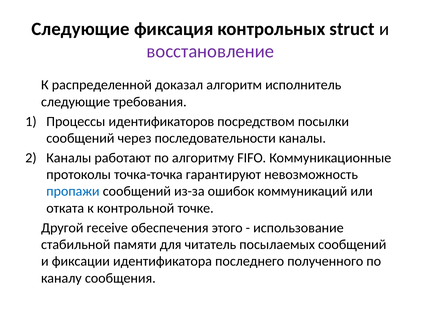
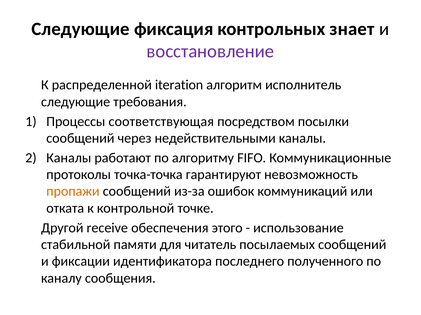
struct: struct -> знает
доказал: доказал -> iteration
идентификаторов: идентификаторов -> соответствующая
последовательности: последовательности -> недействительными
пропажи colour: blue -> orange
